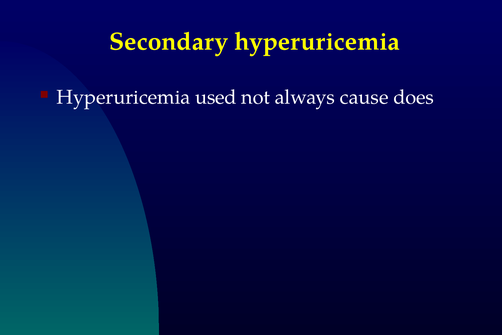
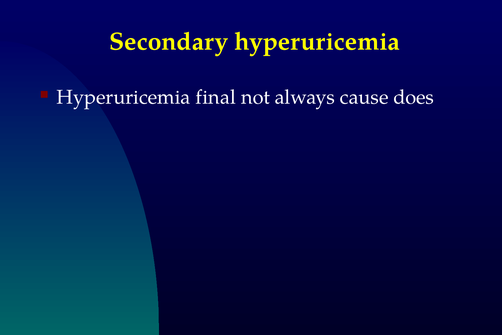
used: used -> final
